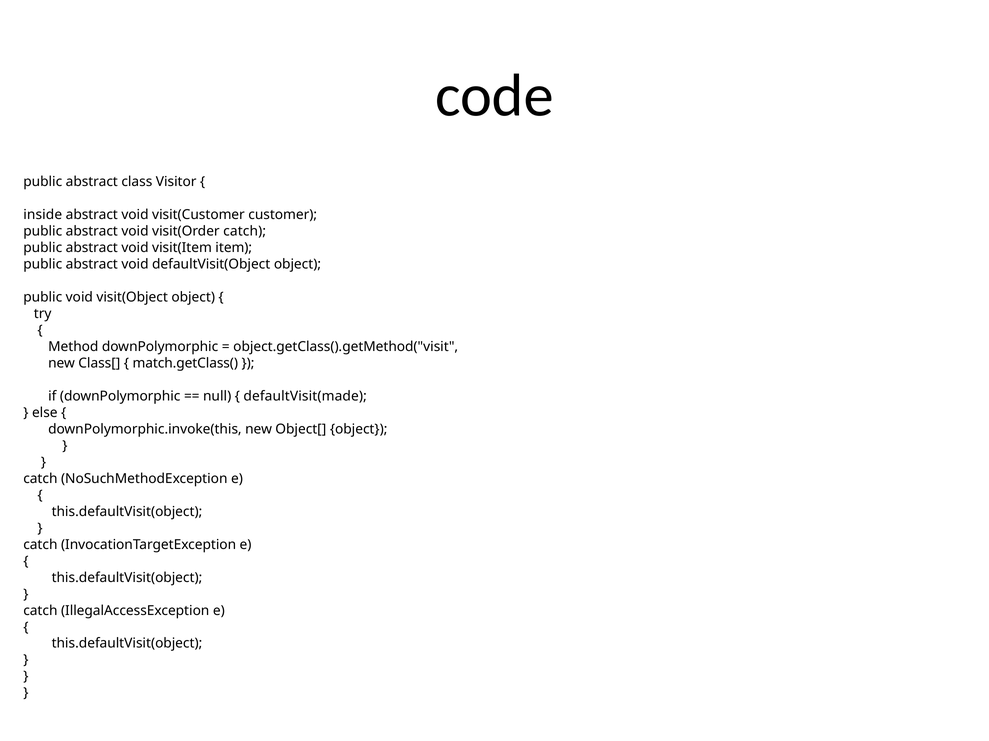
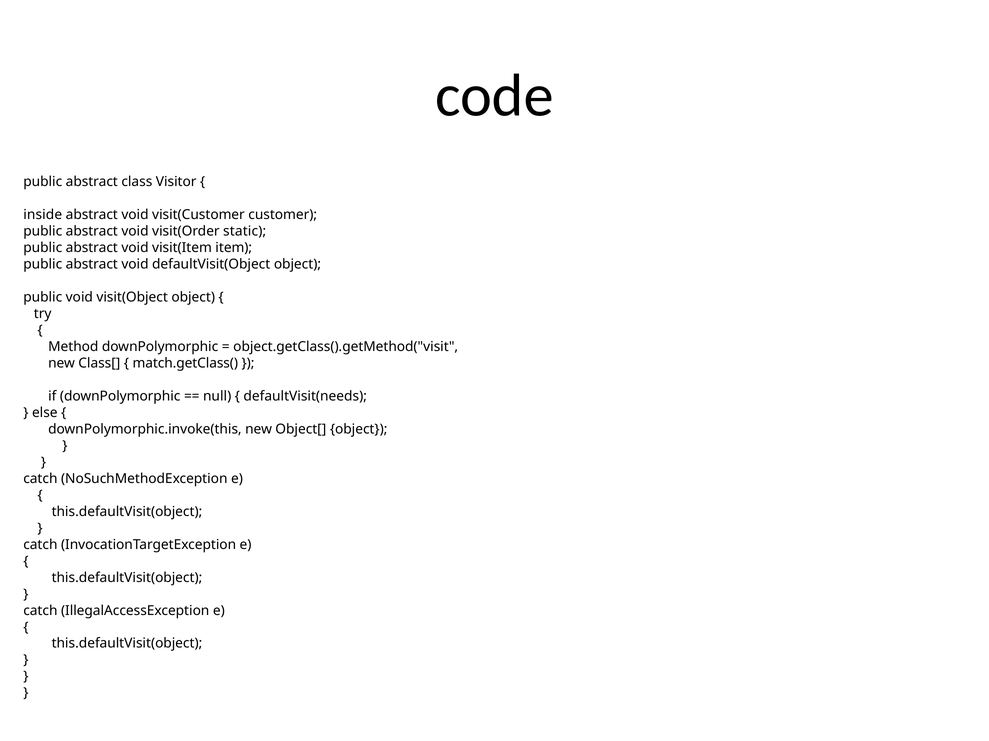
visit(Order catch: catch -> static
defaultVisit(made: defaultVisit(made -> defaultVisit(needs
